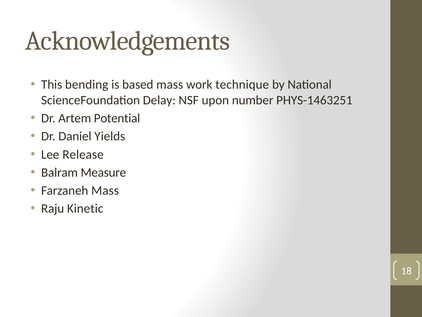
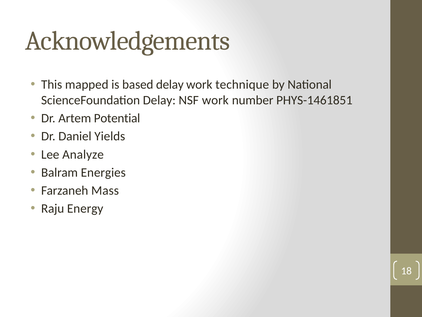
bending: bending -> mapped
based mass: mass -> delay
NSF upon: upon -> work
PHYS-1463251: PHYS-1463251 -> PHYS-1461851
Release: Release -> Analyze
Measure: Measure -> Energies
Kinetic: Kinetic -> Energy
